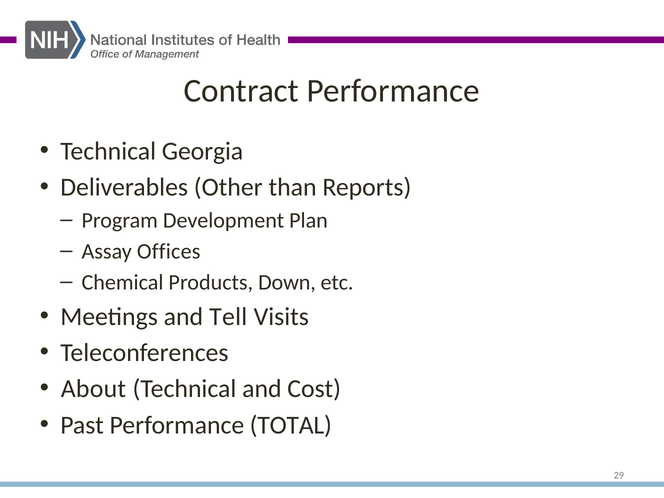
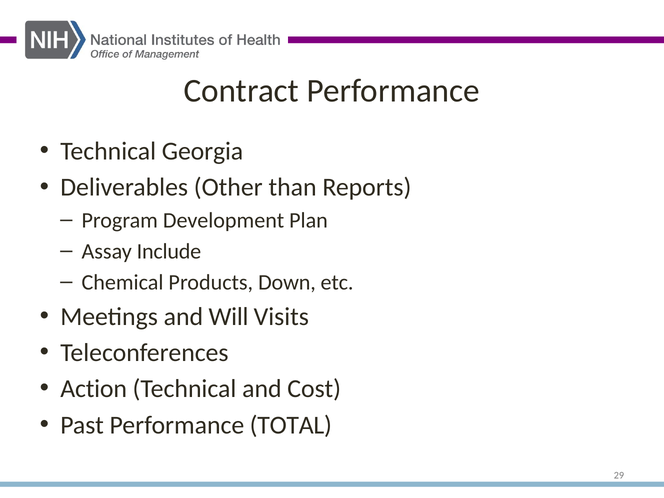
Offices: Offices -> Include
Tell: Tell -> Will
About: About -> Action
